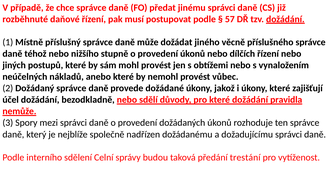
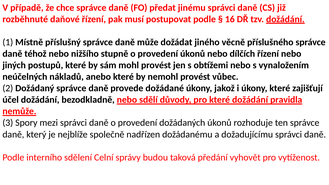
57: 57 -> 16
trestání: trestání -> vyhovět
